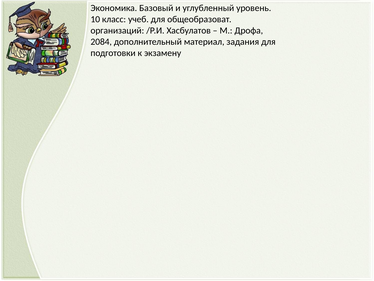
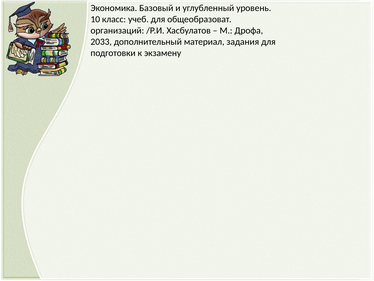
2084: 2084 -> 2033
